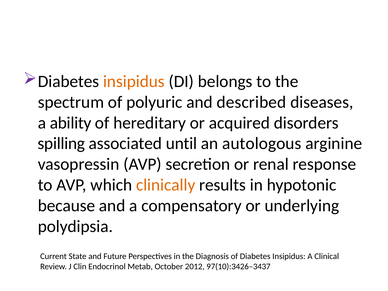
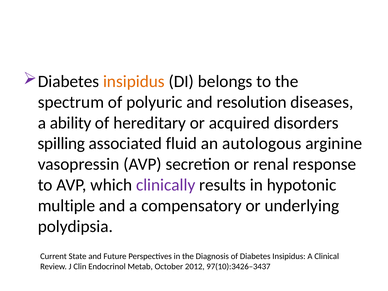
described: described -> resolution
until: until -> fluid
clinically colour: orange -> purple
because: because -> multiple
